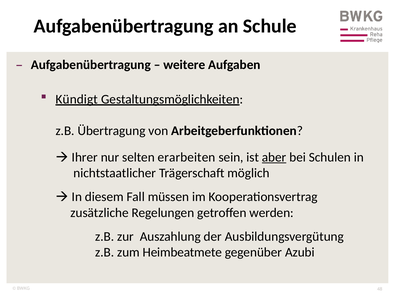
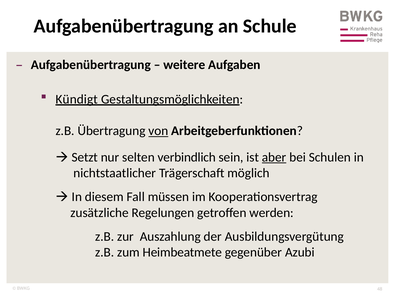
von underline: none -> present
Ihrer: Ihrer -> Setzt
erarbeiten: erarbeiten -> verbindlich
